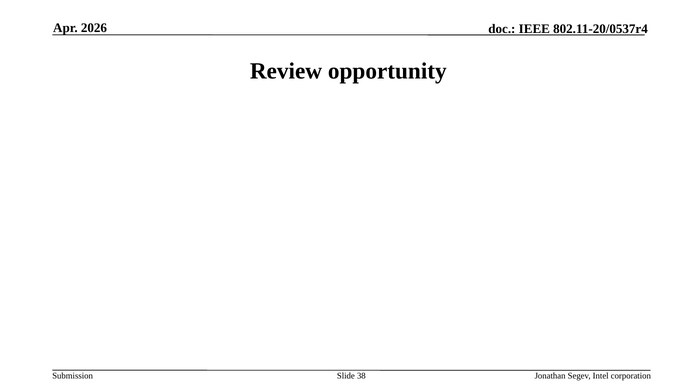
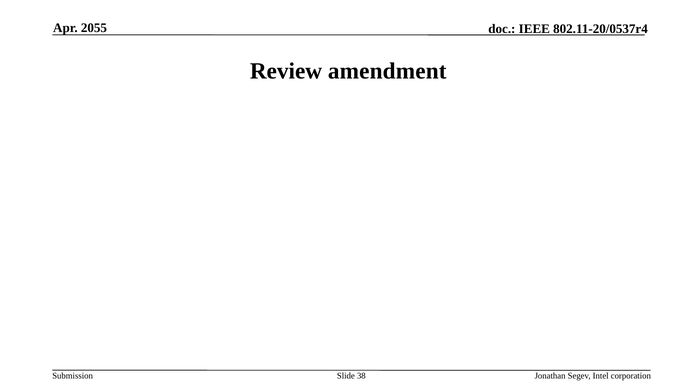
2026: 2026 -> 2055
opportunity: opportunity -> amendment
